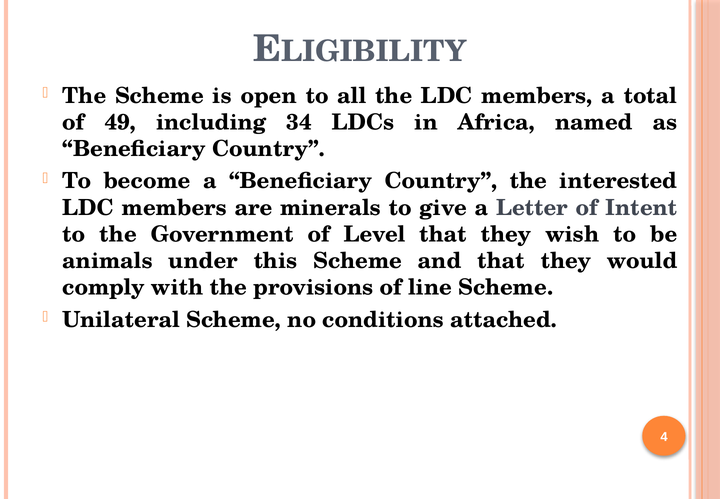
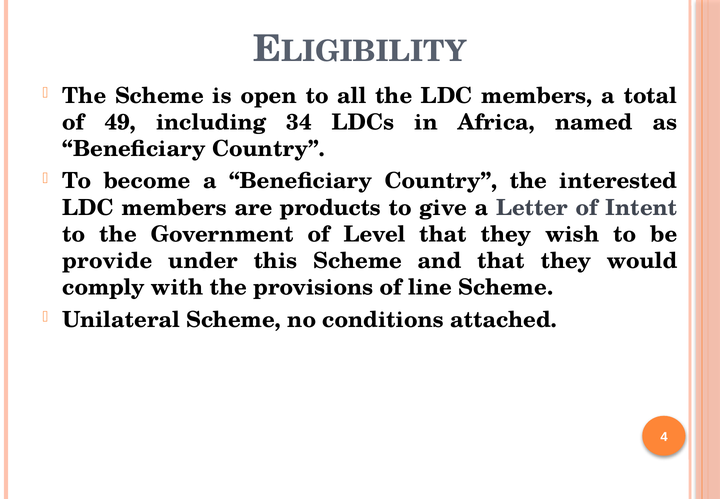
minerals: minerals -> products
animals: animals -> provide
